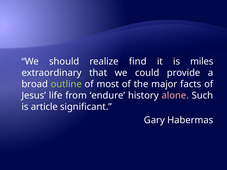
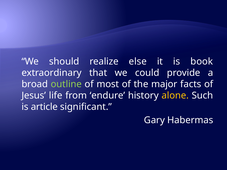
find: find -> else
miles: miles -> book
alone colour: pink -> yellow
